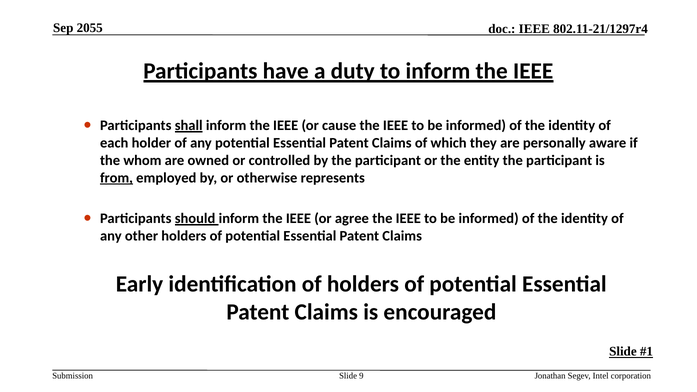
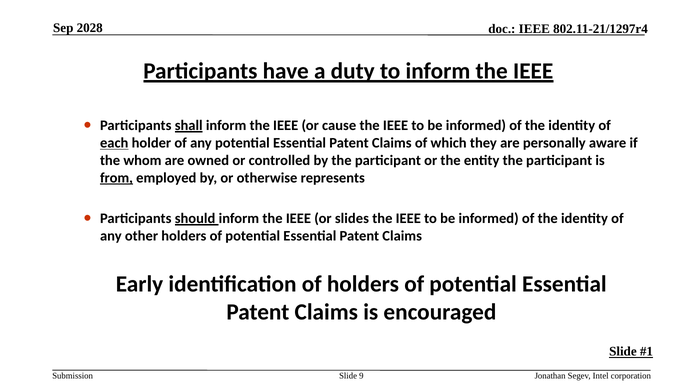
2055: 2055 -> 2028
each underline: none -> present
agree: agree -> slides
